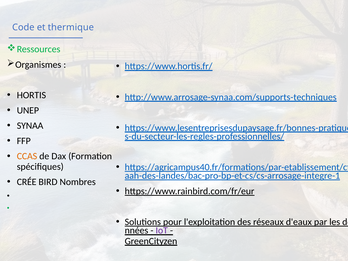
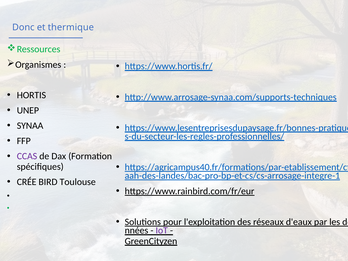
Code: Code -> Donc
CCAS colour: orange -> purple
Nombres: Nombres -> Toulouse
